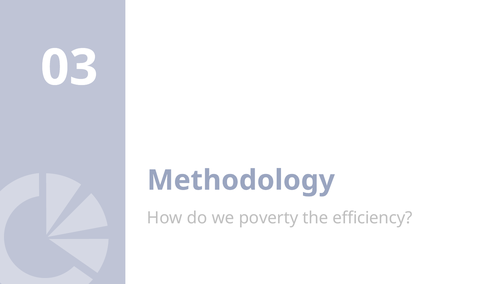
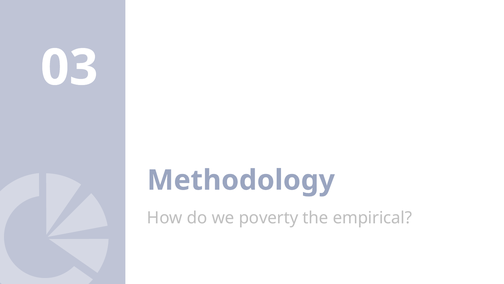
efficiency: efficiency -> empirical
